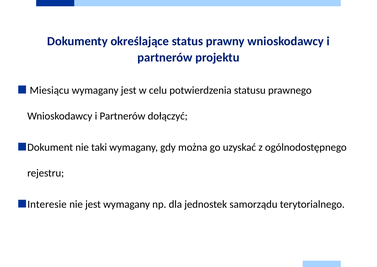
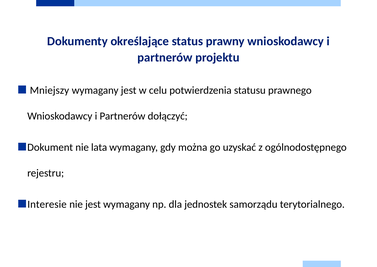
Miesiącu: Miesiącu -> Mniejszy
taki: taki -> lata
